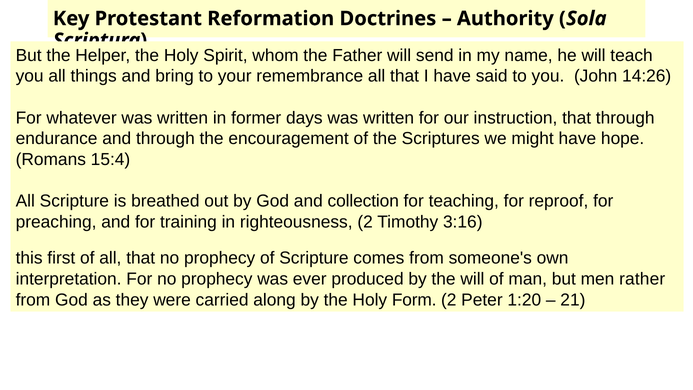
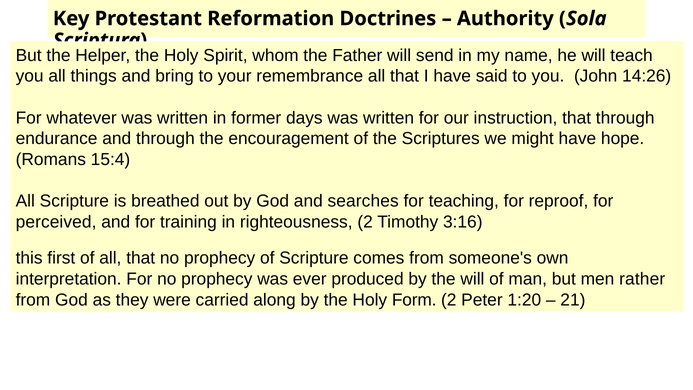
collection: collection -> searches
preaching: preaching -> perceived
